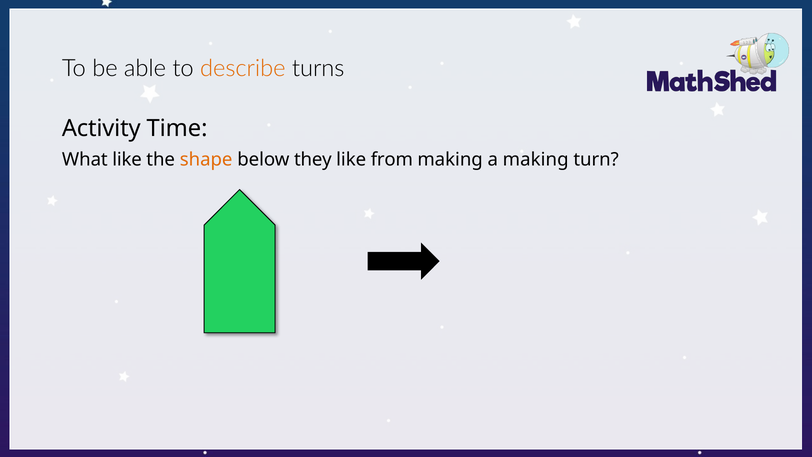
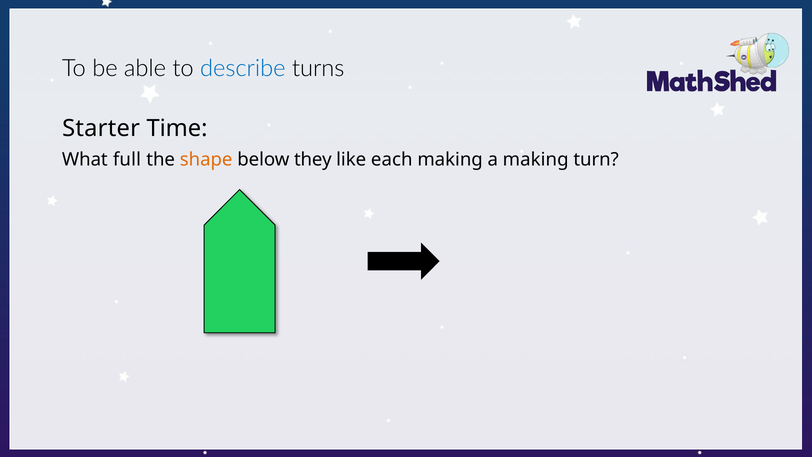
describe colour: orange -> blue
Activity: Activity -> Starter
What like: like -> full
from: from -> each
